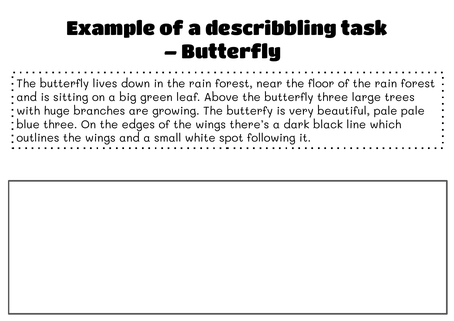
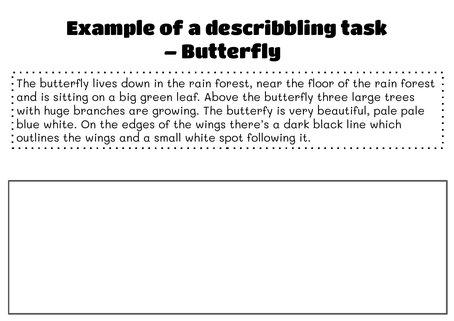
blue three: three -> white
